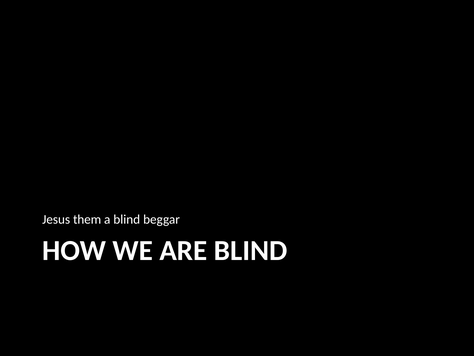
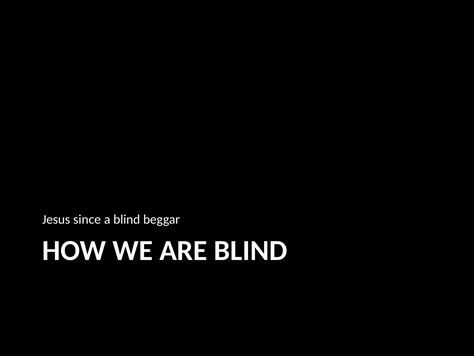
them: them -> since
